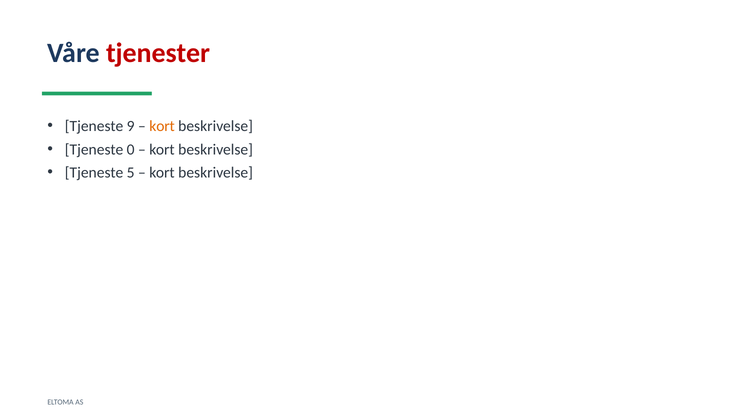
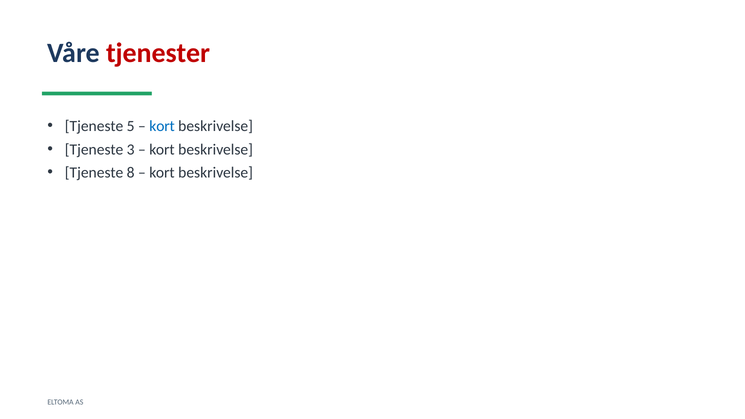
9: 9 -> 5
kort at (162, 126) colour: orange -> blue
0: 0 -> 3
5: 5 -> 8
